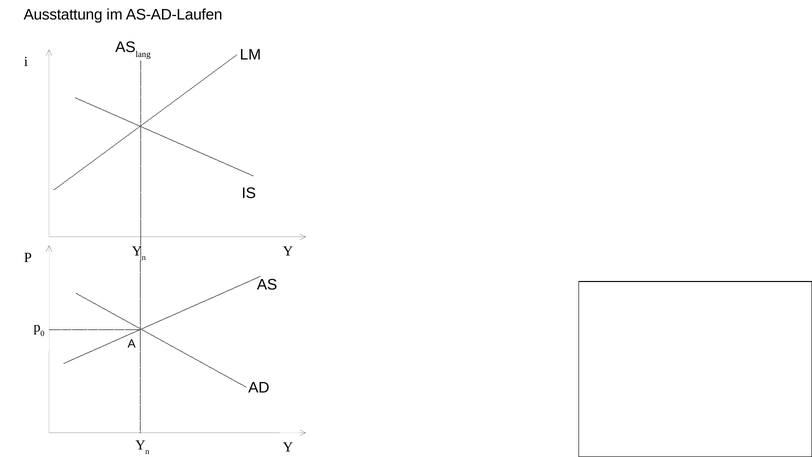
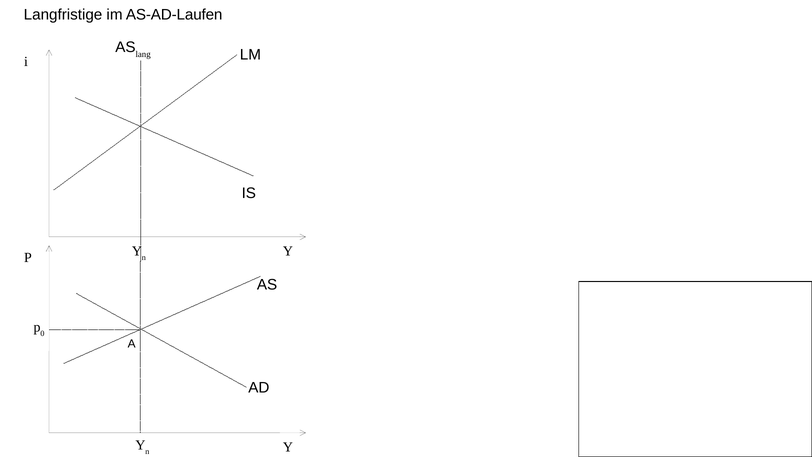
Ausstattung: Ausstattung -> Langfristige
